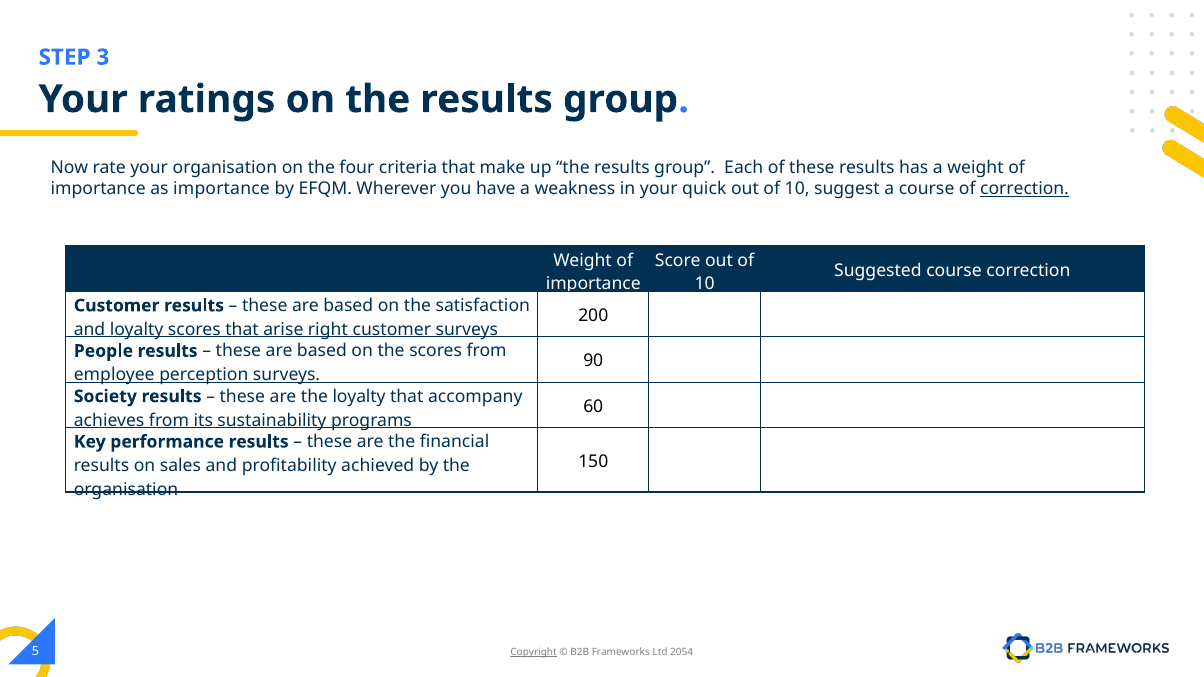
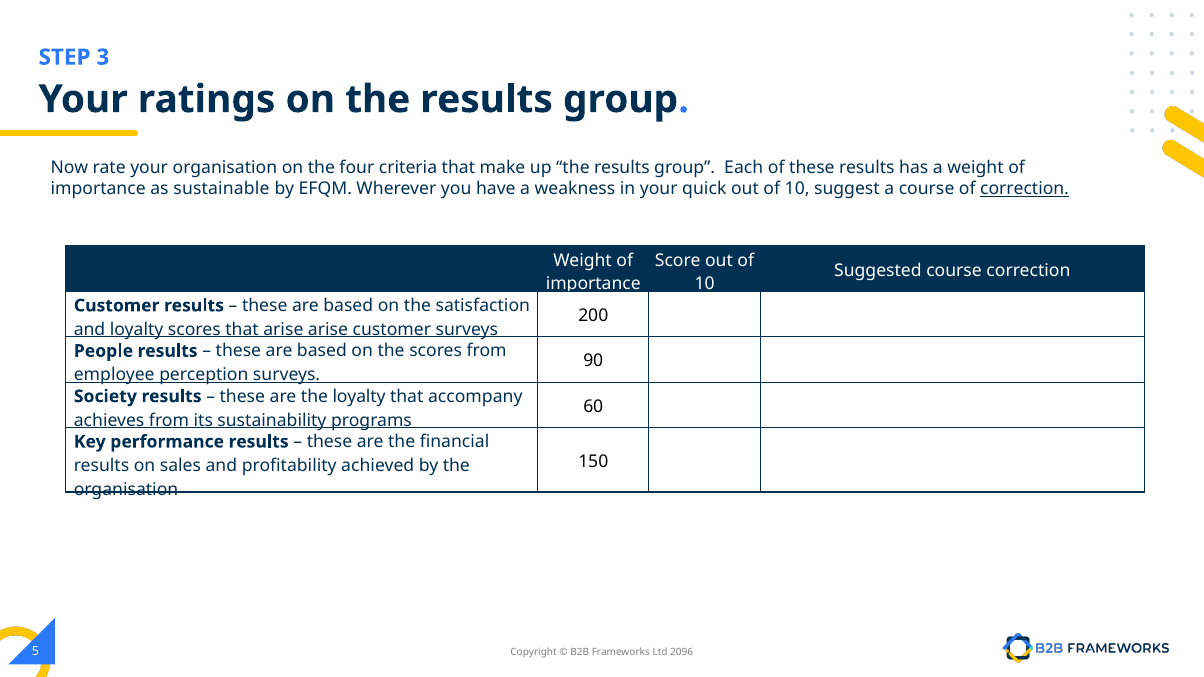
as importance: importance -> sustainable
arise right: right -> arise
Copyright underline: present -> none
2054: 2054 -> 2096
